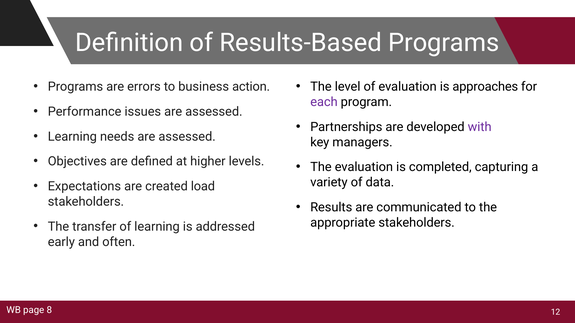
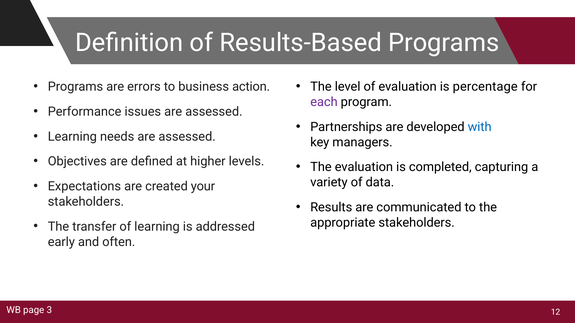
approaches: approaches -> percentage
with colour: purple -> blue
load: load -> your
8: 8 -> 3
